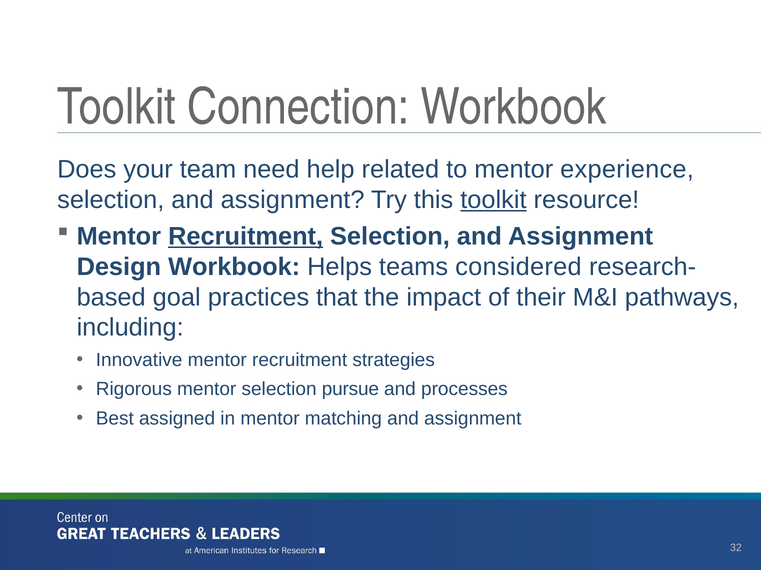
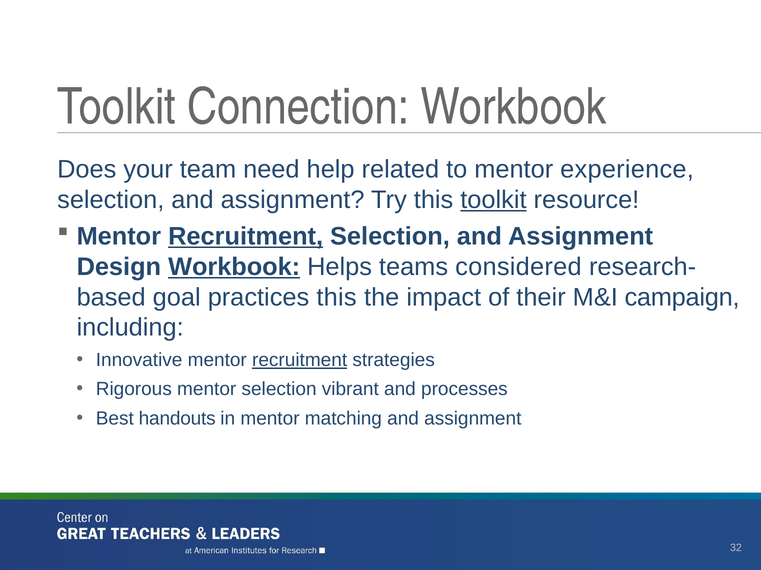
Workbook at (234, 267) underline: none -> present
practices that: that -> this
pathways: pathways -> campaign
recruitment at (300, 361) underline: none -> present
pursue: pursue -> vibrant
assigned: assigned -> handouts
